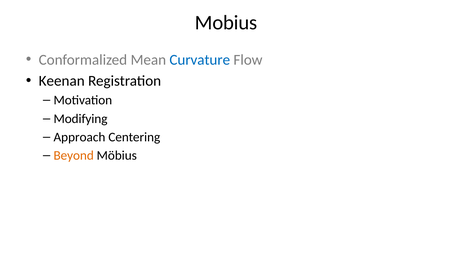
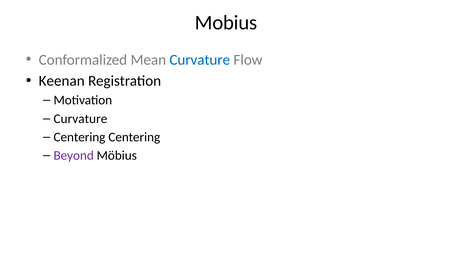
Modifying at (80, 119): Modifying -> Curvature
Approach at (79, 137): Approach -> Centering
Beyond colour: orange -> purple
